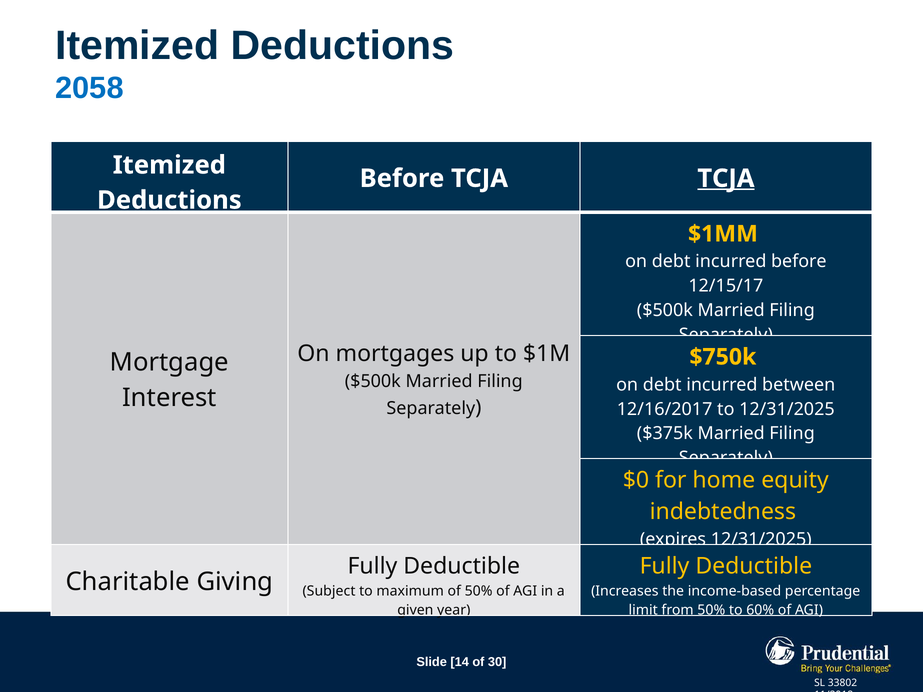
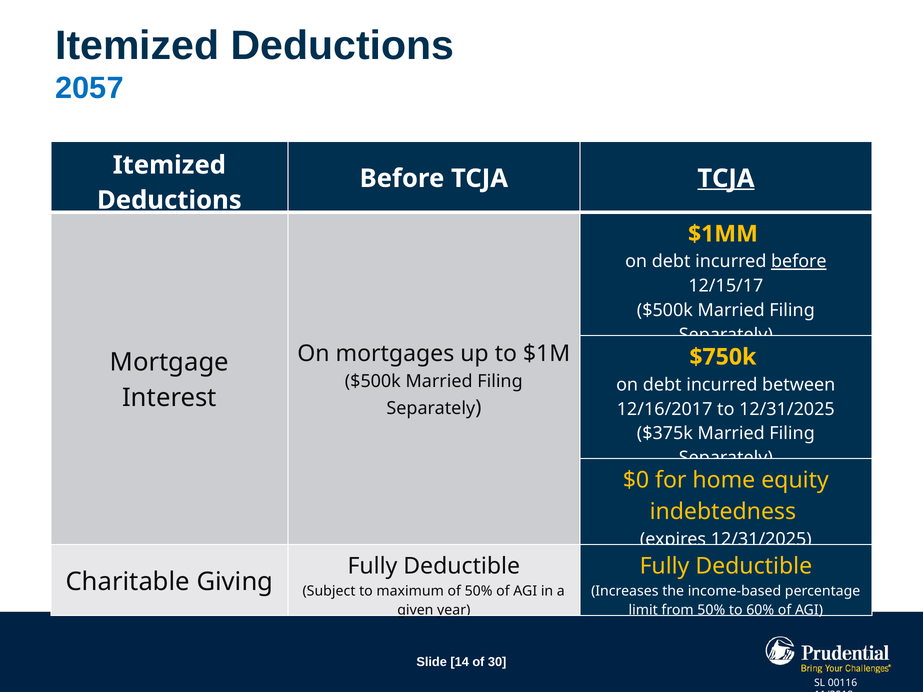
2058: 2058 -> 2057
before at (799, 262) underline: none -> present
33802: 33802 -> 00116
